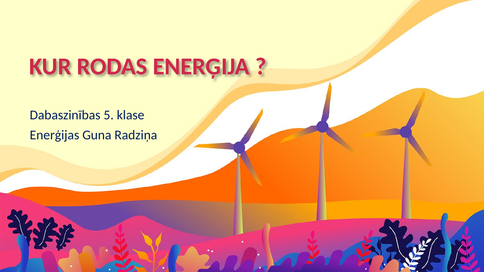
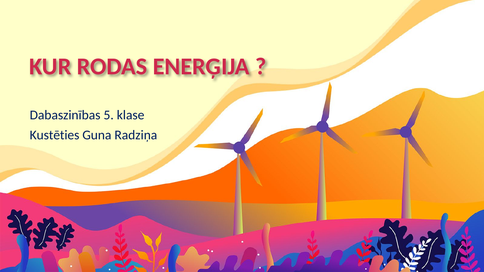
Enerģijas: Enerģijas -> Kustēties
